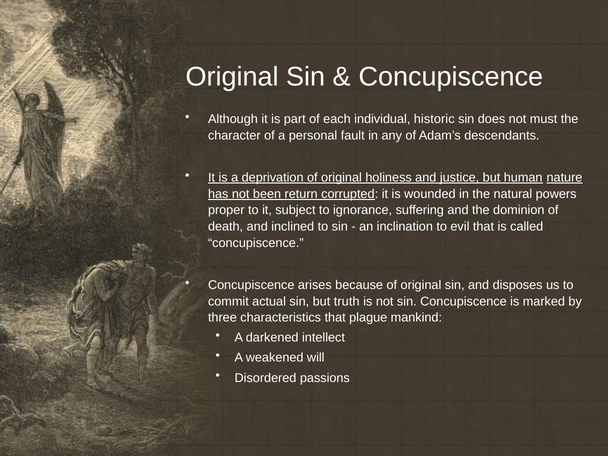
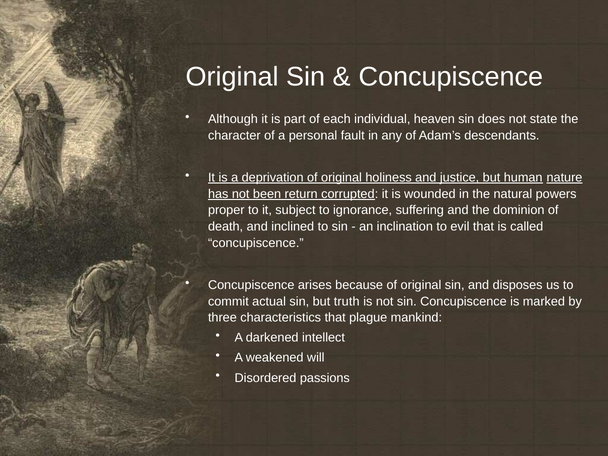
historic: historic -> heaven
must: must -> state
